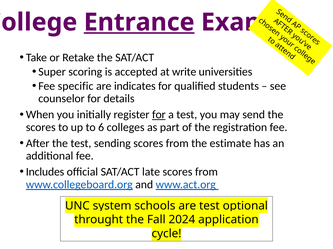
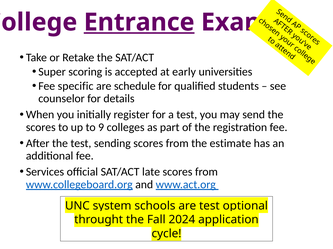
write: write -> early
indicates: indicates -> schedule
for at (159, 115) underline: present -> none
6: 6 -> 9
Includes: Includes -> Services
